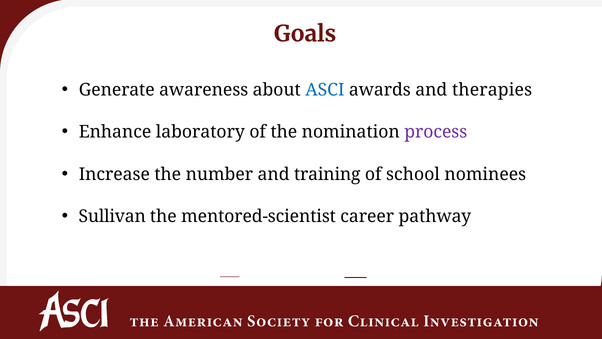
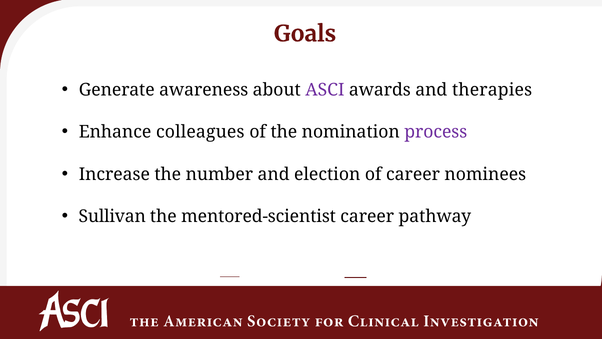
ASCI colour: blue -> purple
laboratory: laboratory -> colleagues
training: training -> election
of school: school -> career
